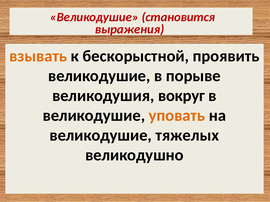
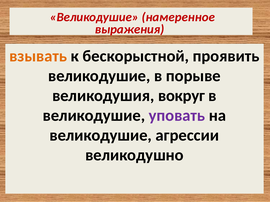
становится: становится -> намеренное
уповать colour: orange -> purple
тяжелых: тяжелых -> агрессии
